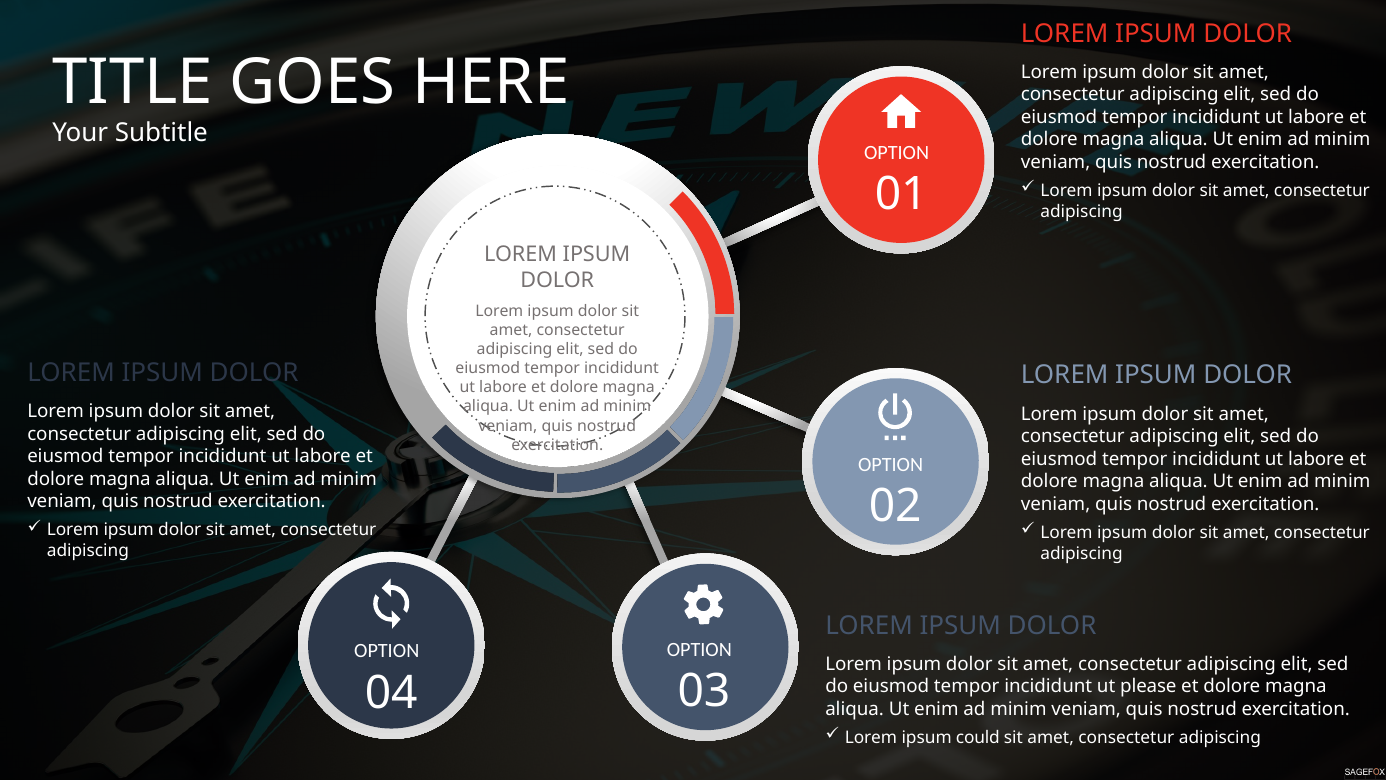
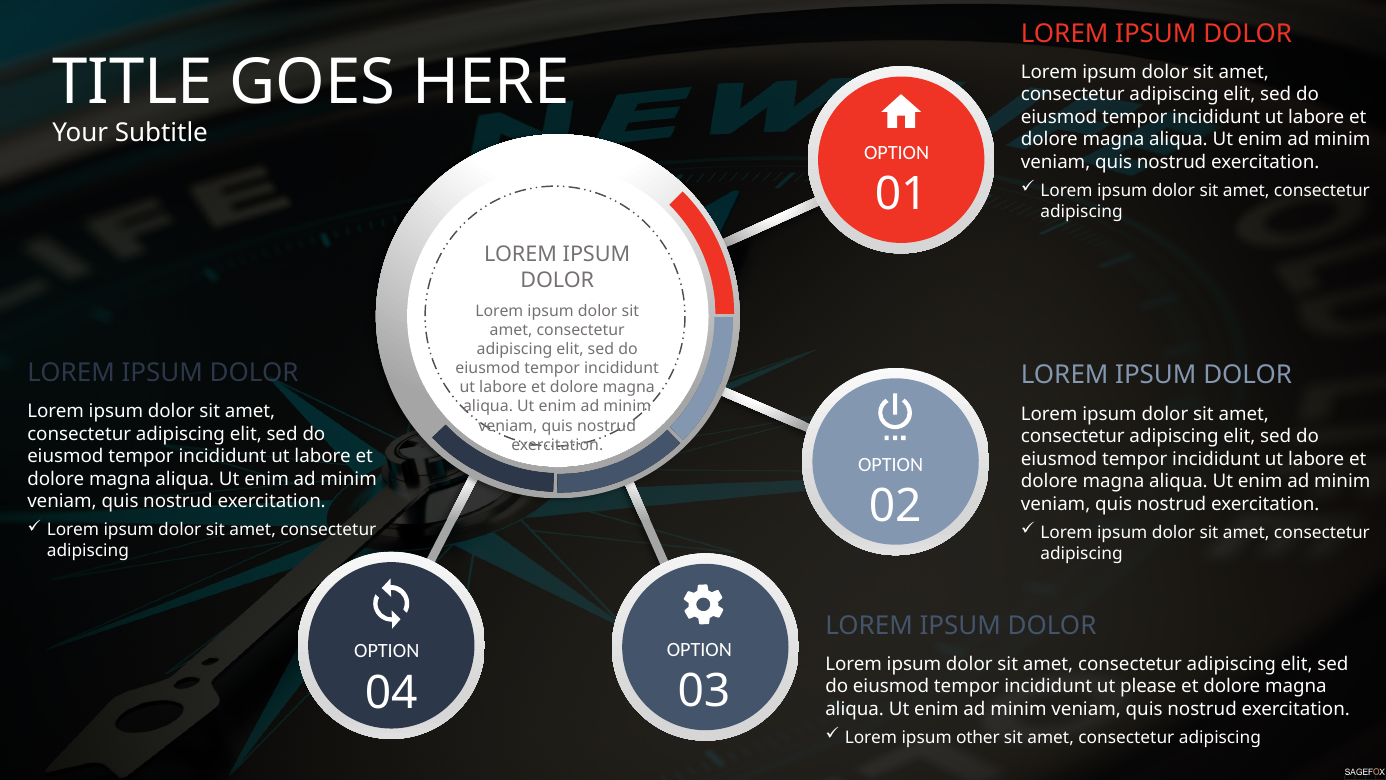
could: could -> other
